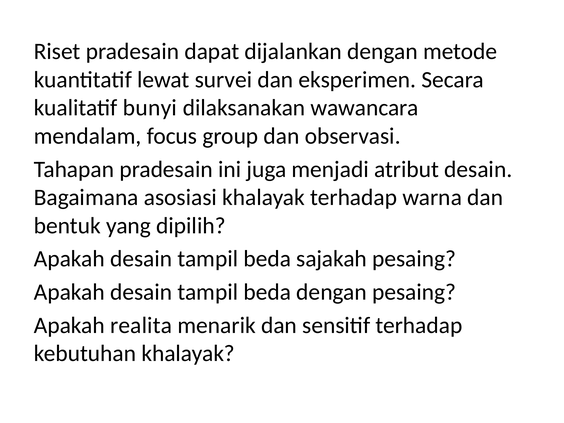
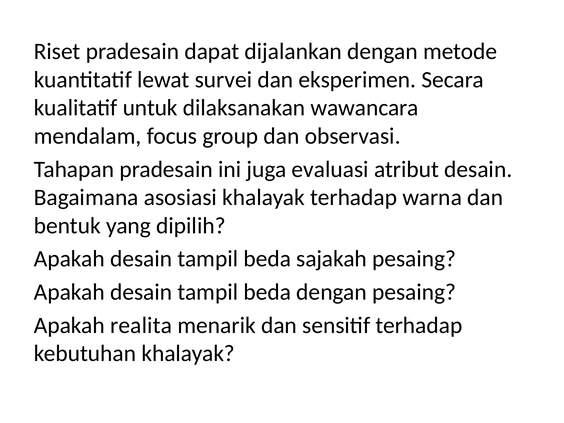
bunyi: bunyi -> untuk
menjadi: menjadi -> evaluasi
